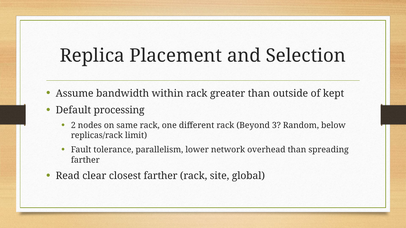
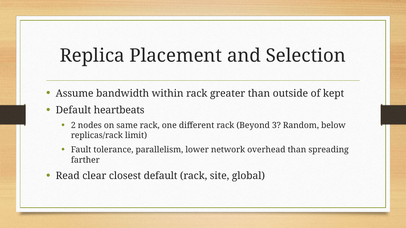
processing: processing -> heartbeats
closest farther: farther -> default
